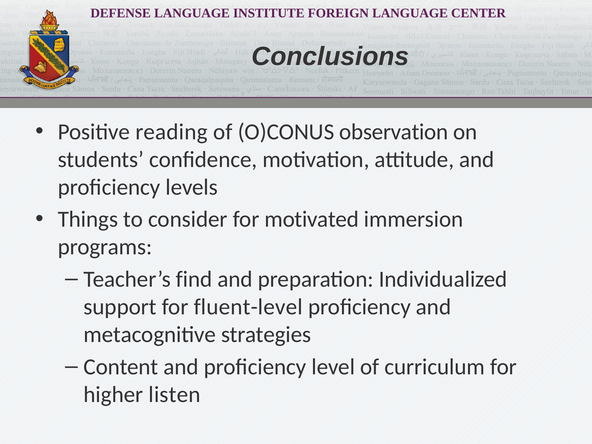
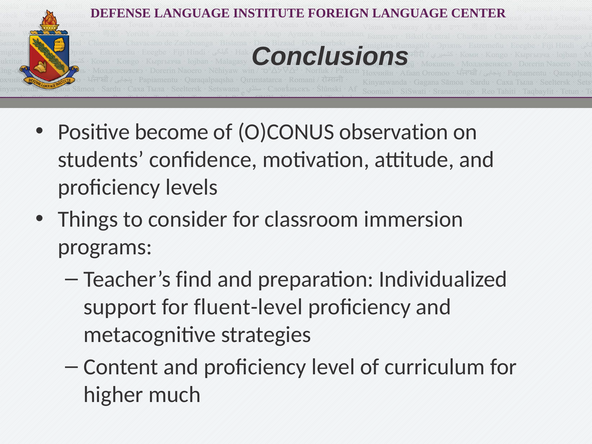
reading: reading -> become
motivated: motivated -> classroom
listen: listen -> much
